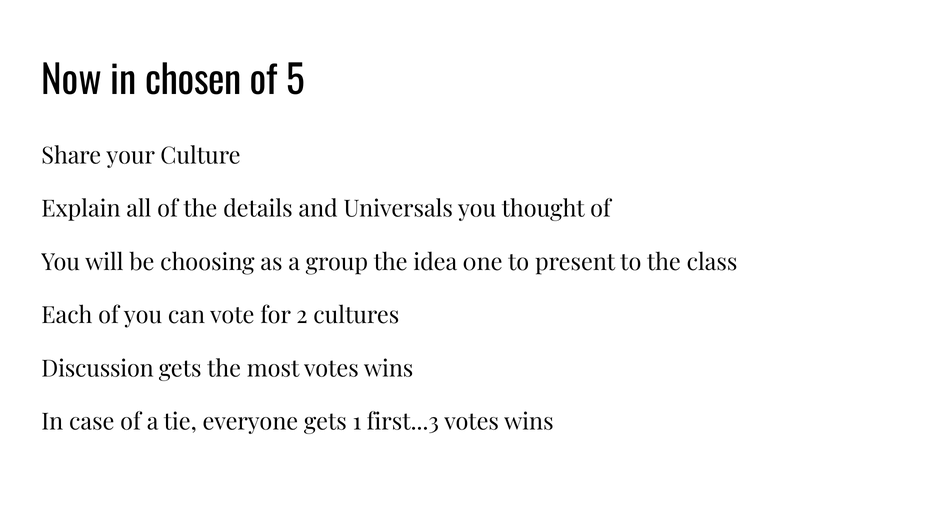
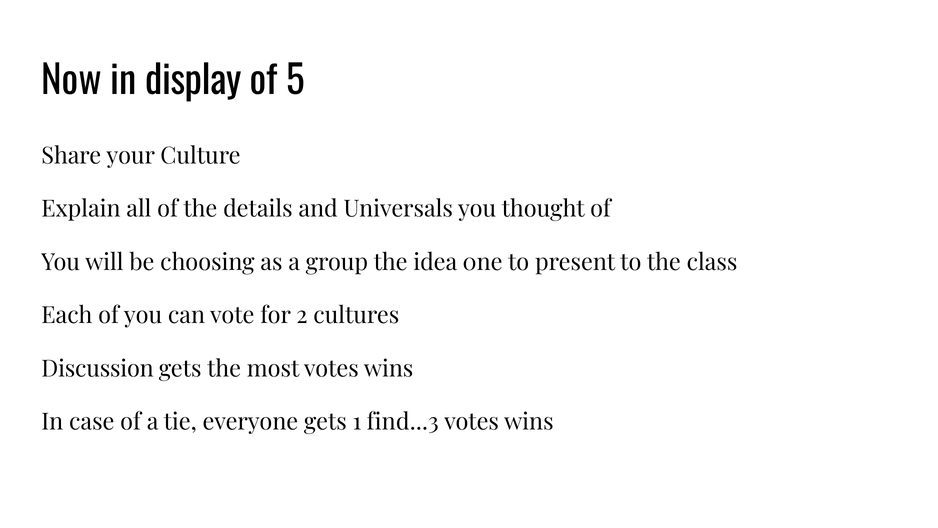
chosen: chosen -> display
first...3: first...3 -> find...3
